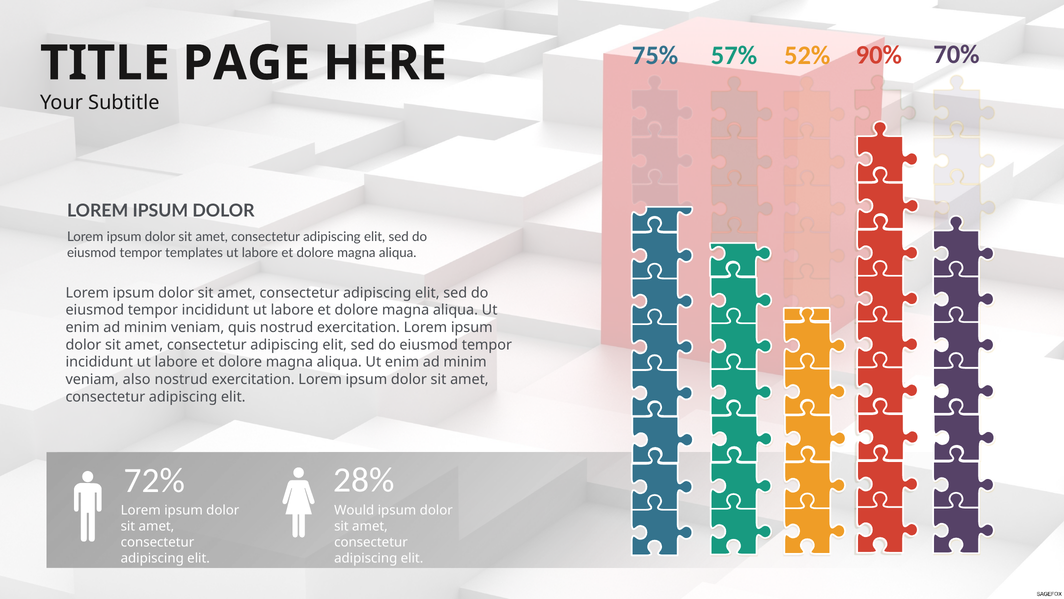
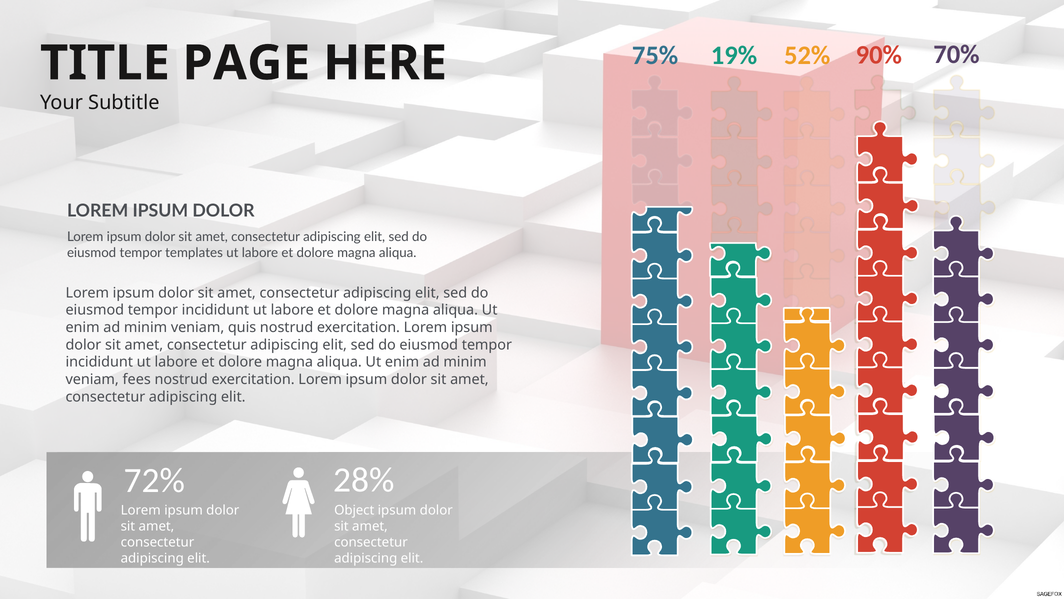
57%: 57% -> 19%
also: also -> fees
Would: Would -> Object
